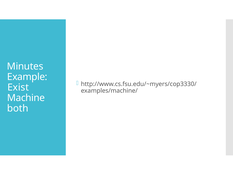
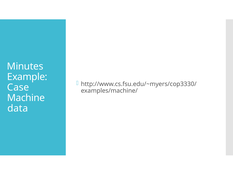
Exist: Exist -> Case
both: both -> data
